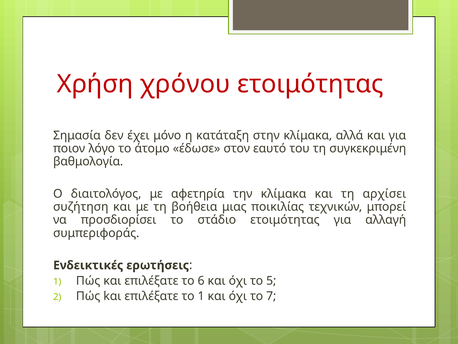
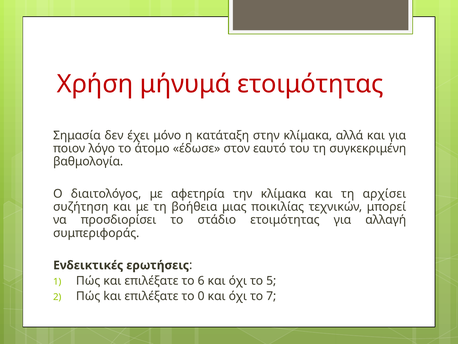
χρόνου: χρόνου -> μήνυμά
το 1: 1 -> 0
